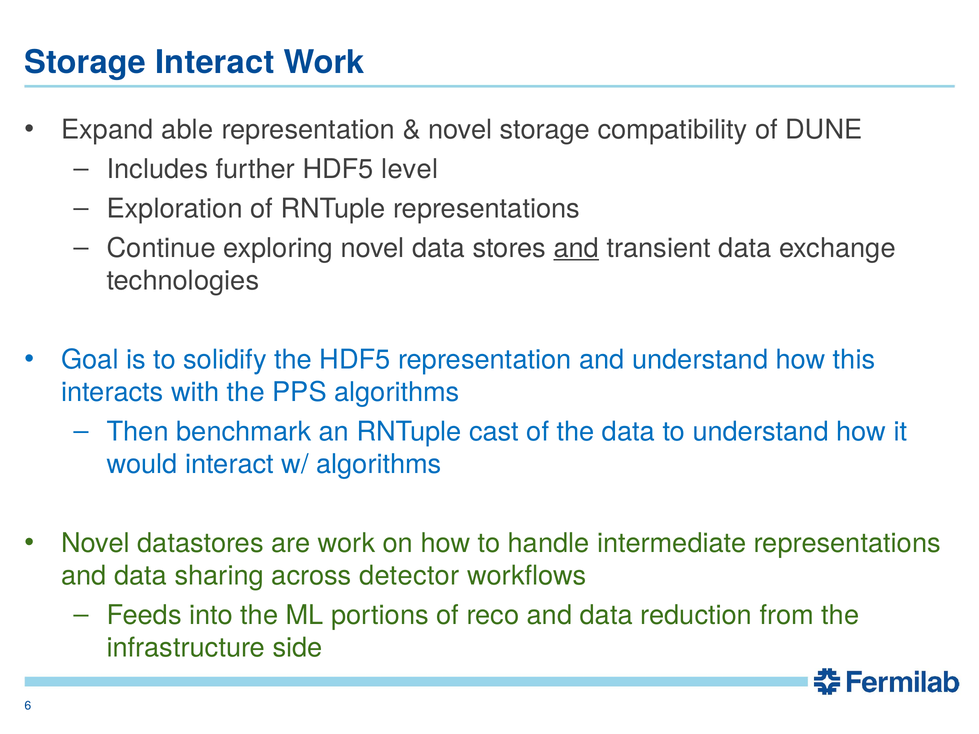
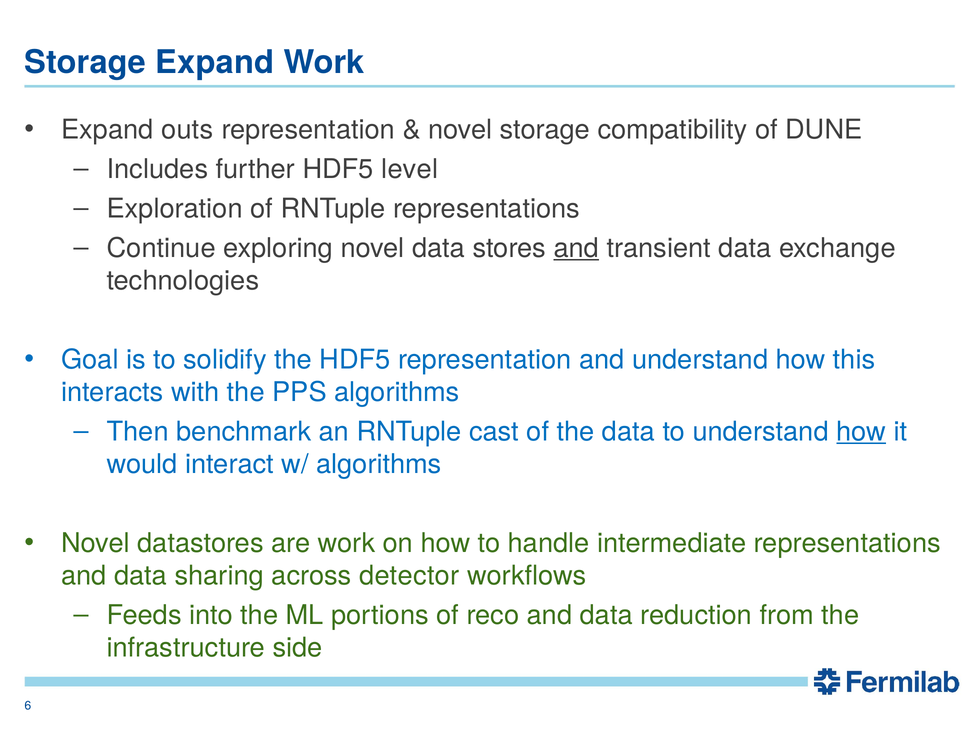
Storage Interact: Interact -> Expand
able: able -> outs
how at (861, 432) underline: none -> present
